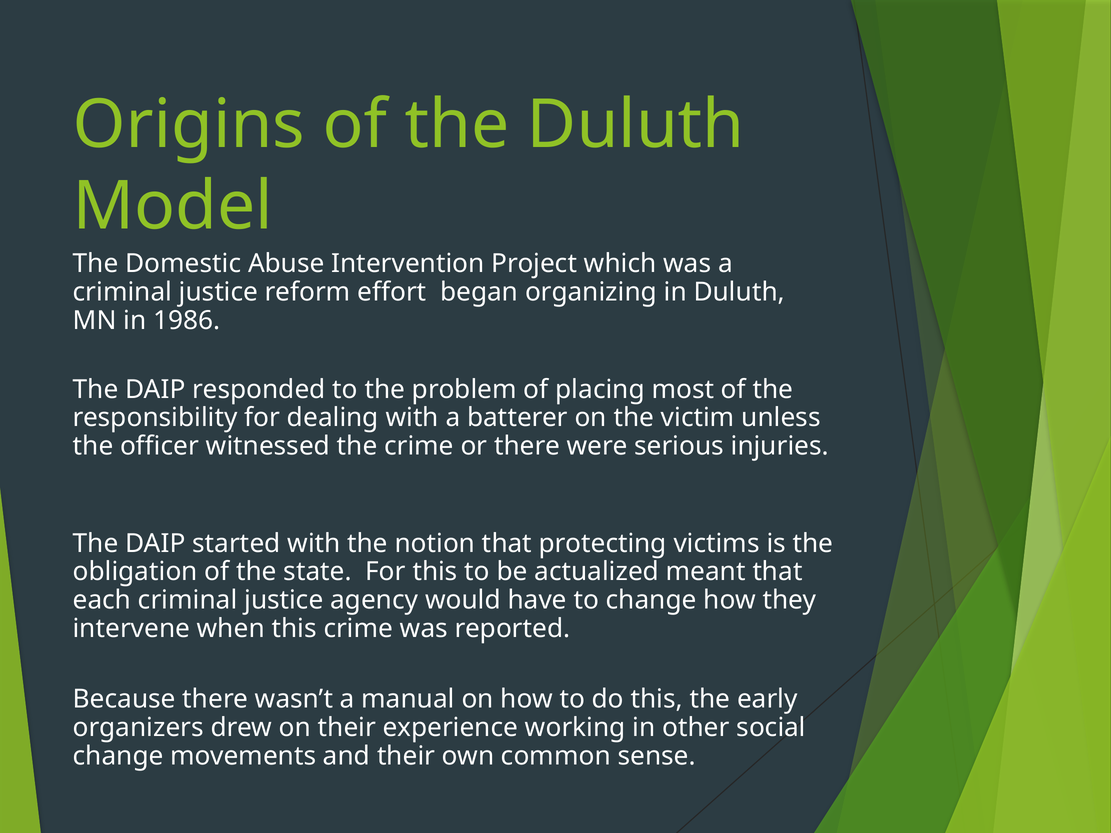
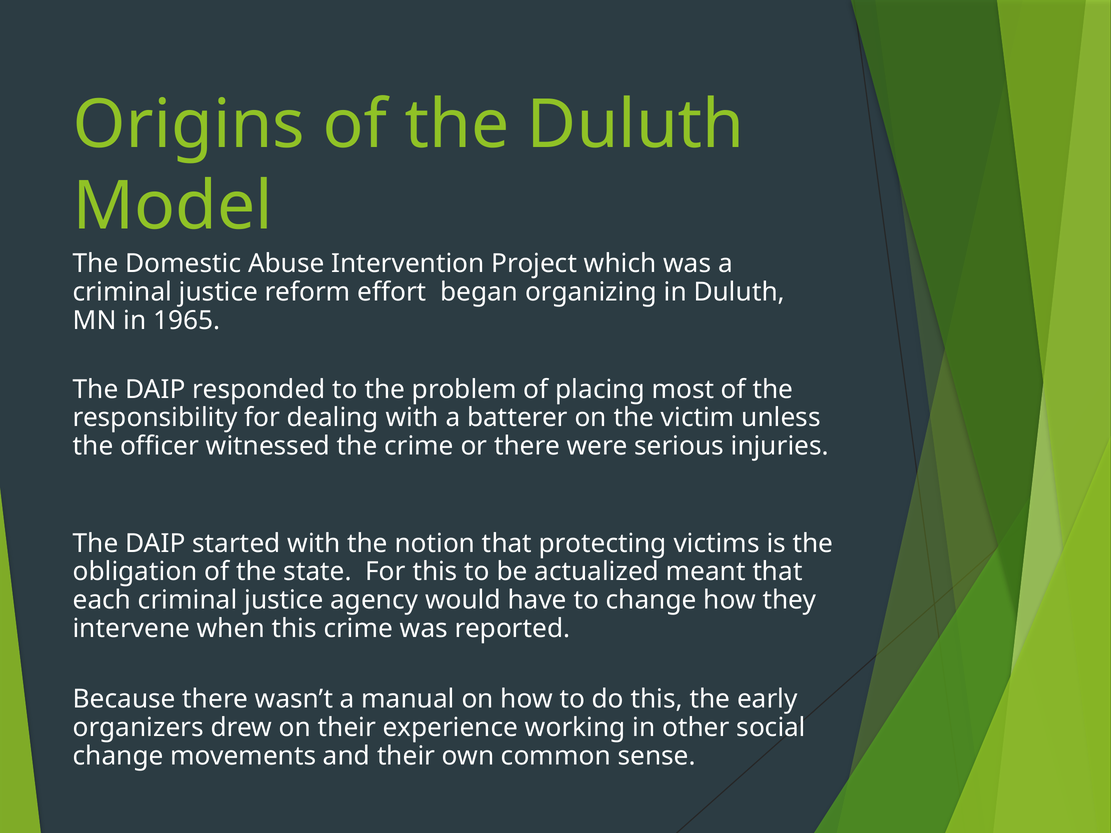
1986: 1986 -> 1965
